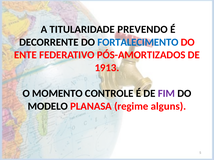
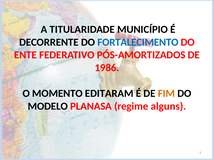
PREVENDO: PREVENDO -> MUNICÍPIO
1913: 1913 -> 1986
CONTROLE: CONTROLE -> EDITARAM
FIM colour: purple -> orange
